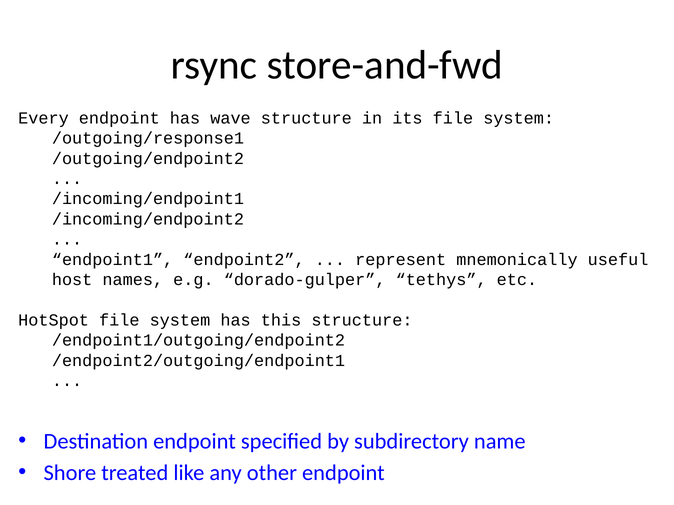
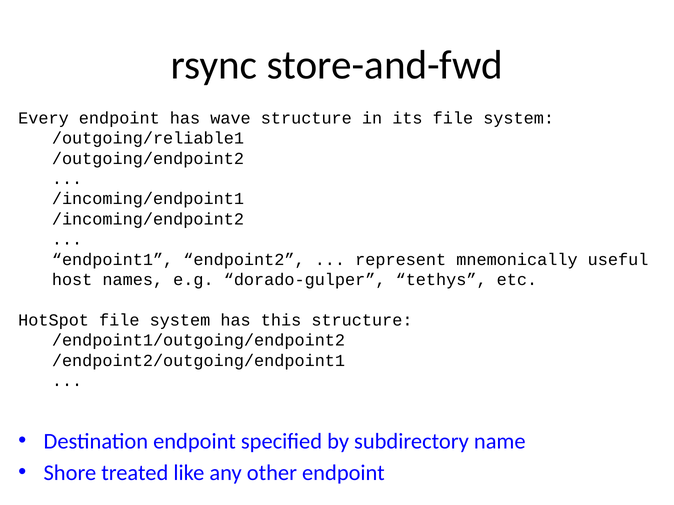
/outgoing/response1: /outgoing/response1 -> /outgoing/reliable1
